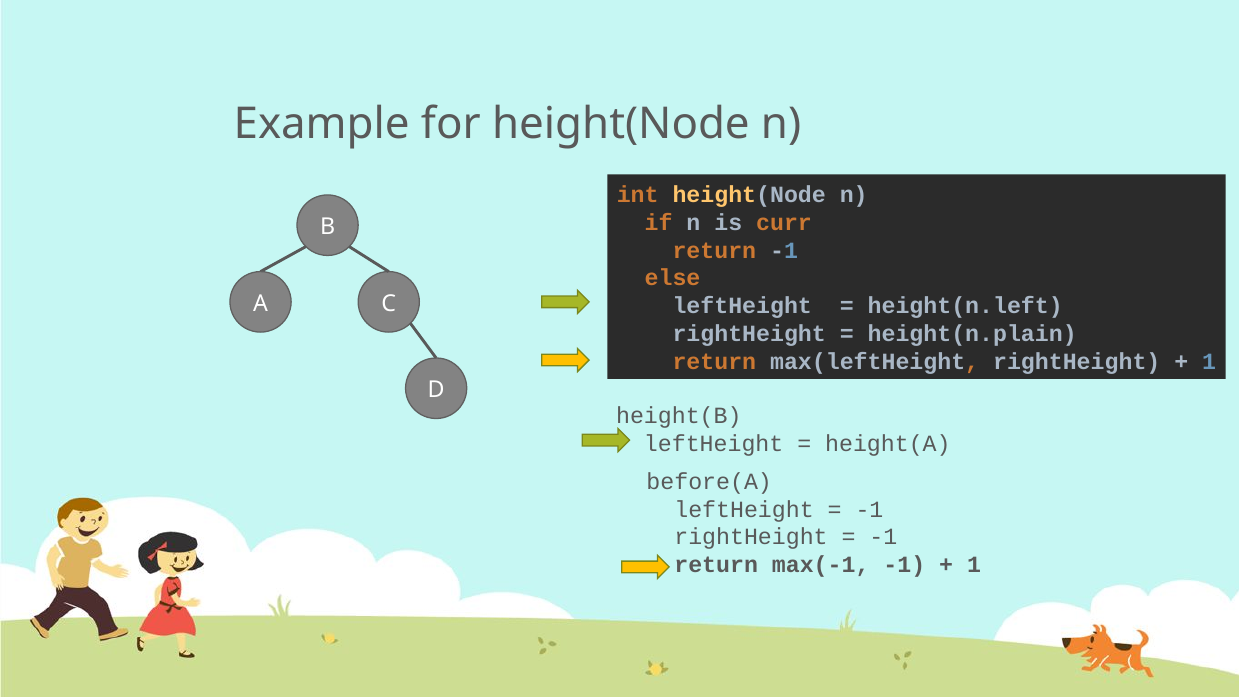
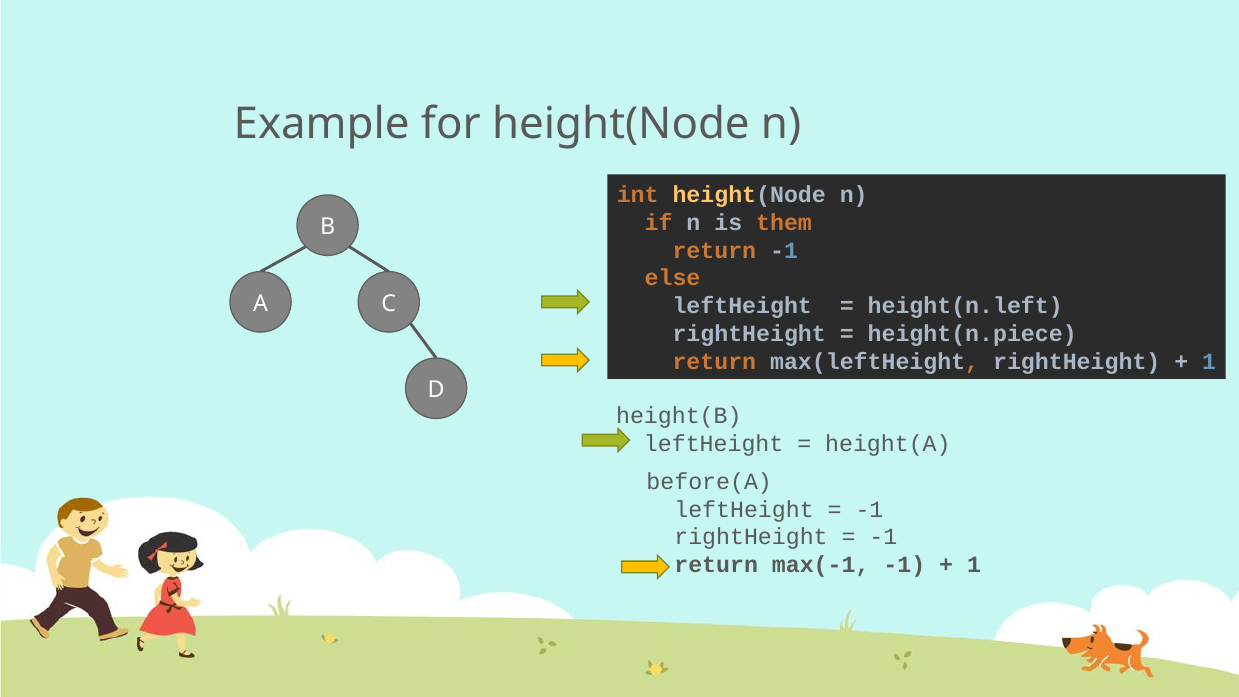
curr: curr -> them
height(n.plain: height(n.plain -> height(n.piece
